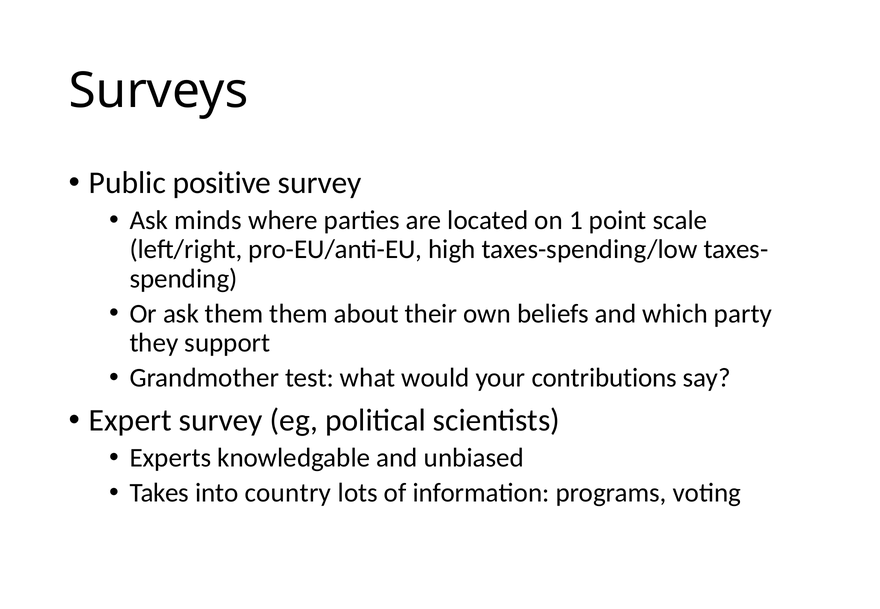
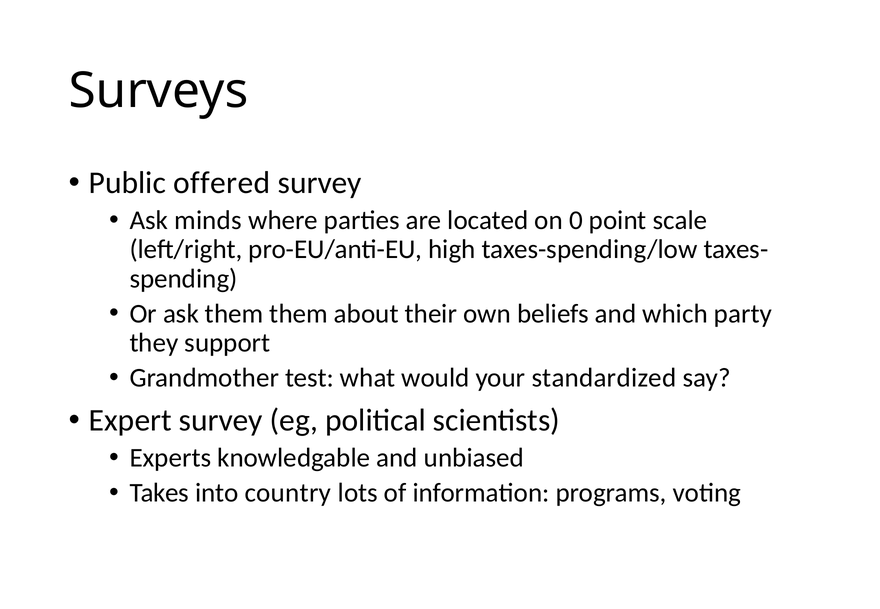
positive: positive -> offered
1: 1 -> 0
contributions: contributions -> standardized
